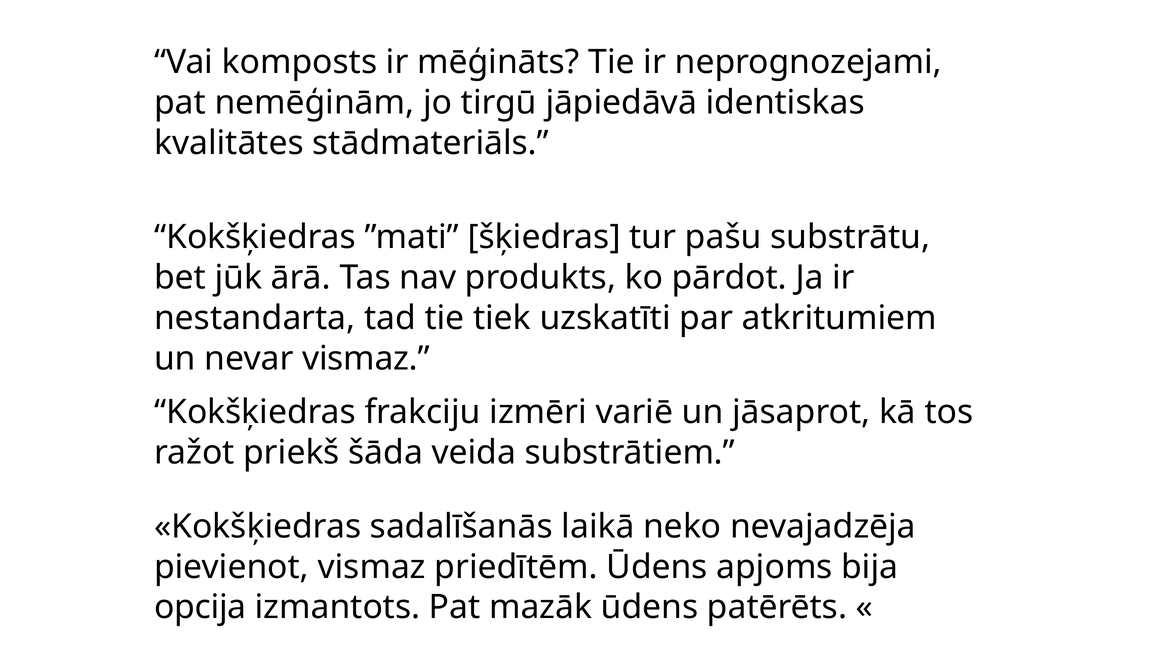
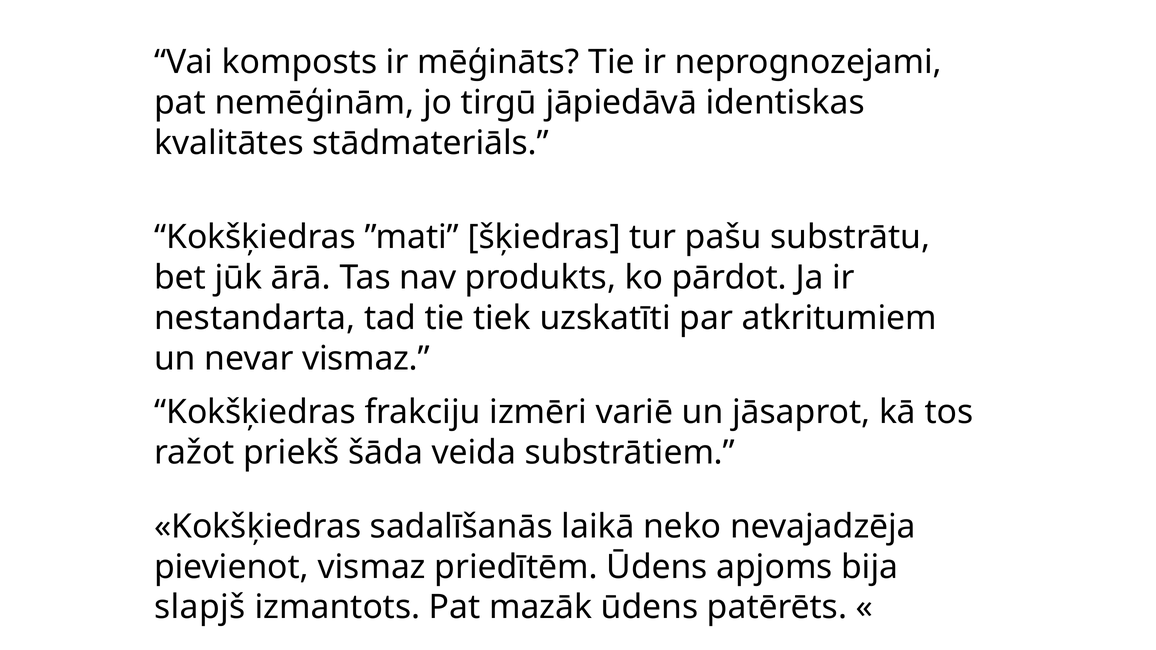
opcija: opcija -> slapjš
